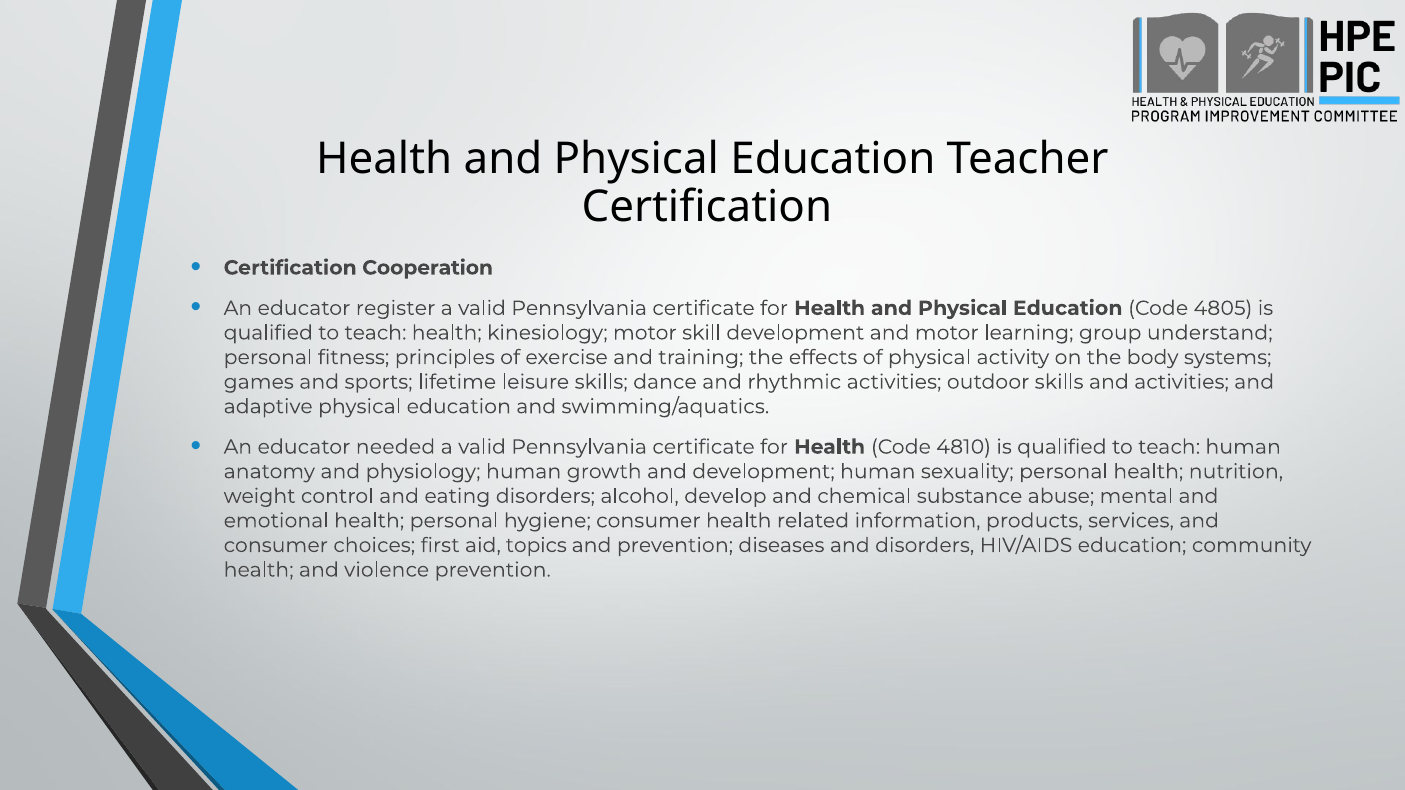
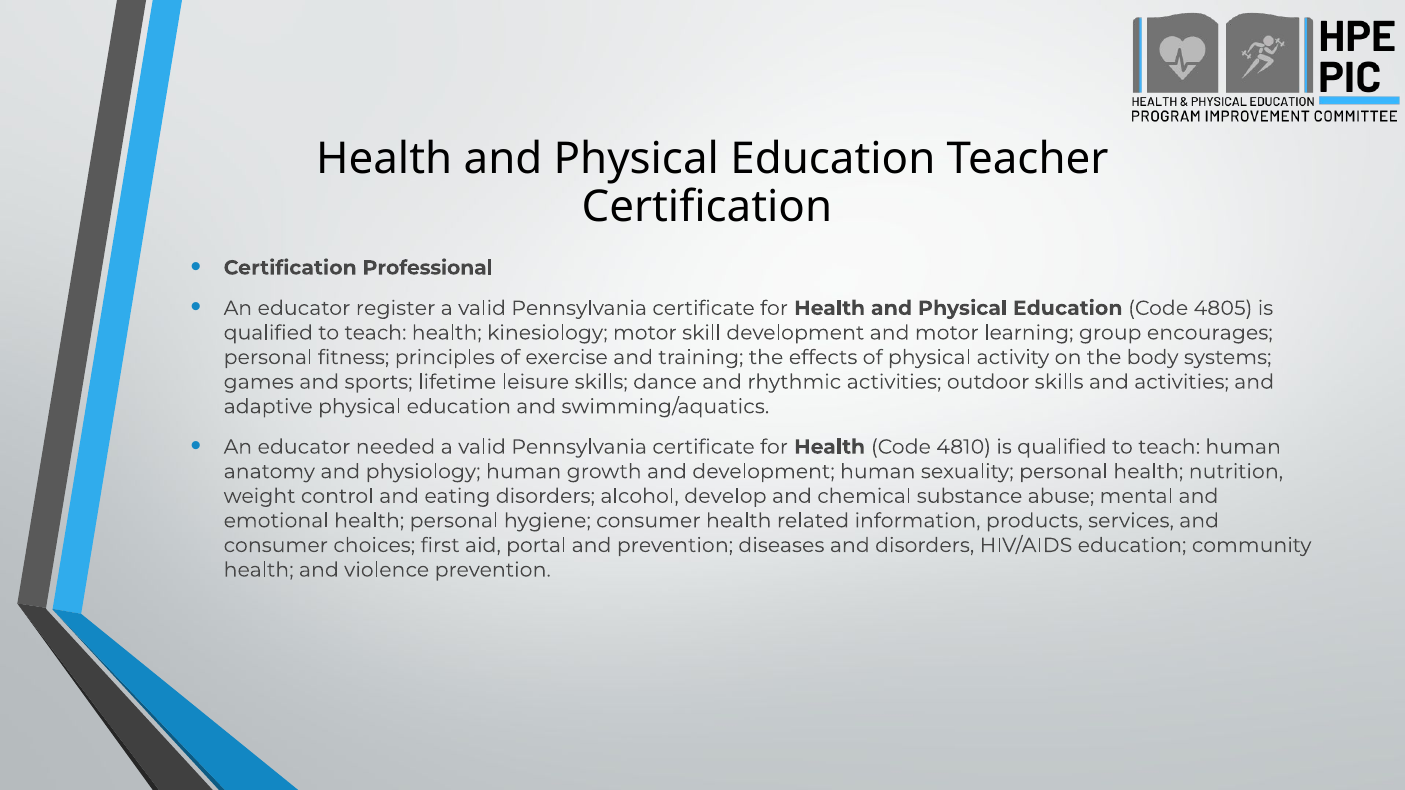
Cooperation: Cooperation -> Professional
understand: understand -> encourages
topics: topics -> portal
